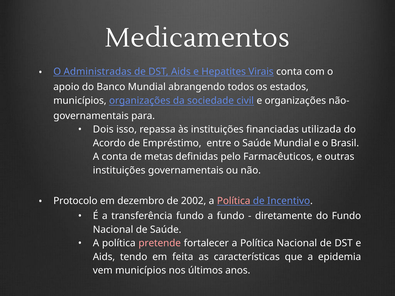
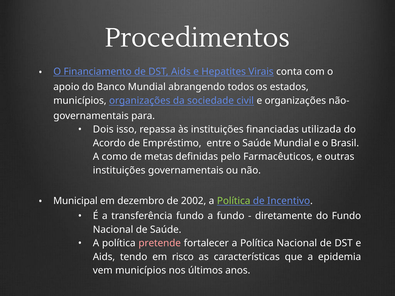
Medicamentos: Medicamentos -> Procedimentos
Administradas: Administradas -> Financiamento
A conta: conta -> como
Protocolo: Protocolo -> Municipal
Política at (234, 201) colour: pink -> light green
feita: feita -> risco
